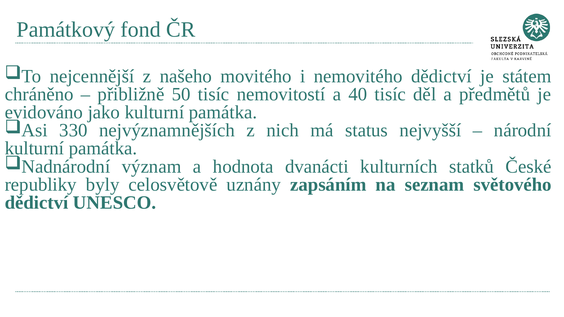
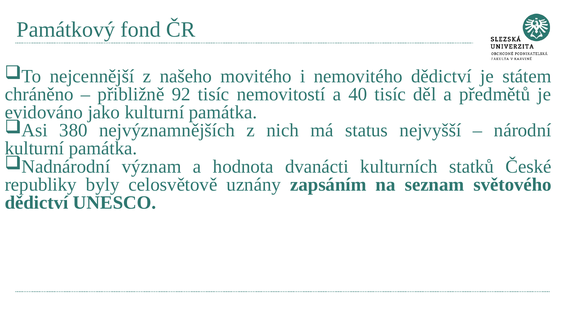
50: 50 -> 92
330: 330 -> 380
